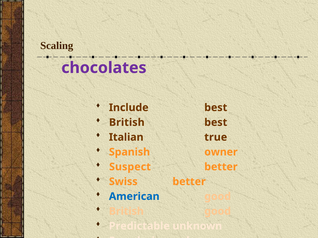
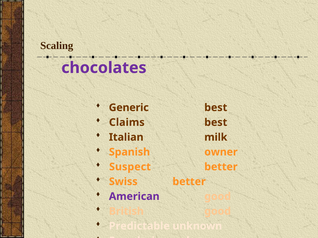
Include: Include -> Generic
British at (127, 123): British -> Claims
true: true -> milk
American colour: blue -> purple
